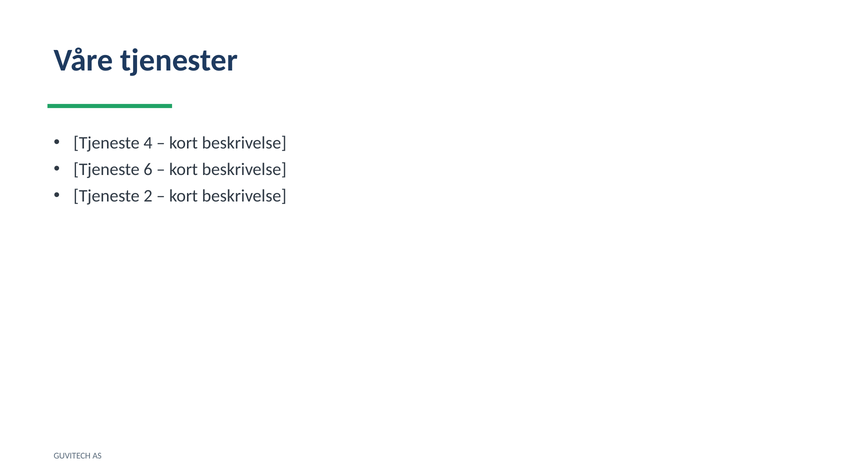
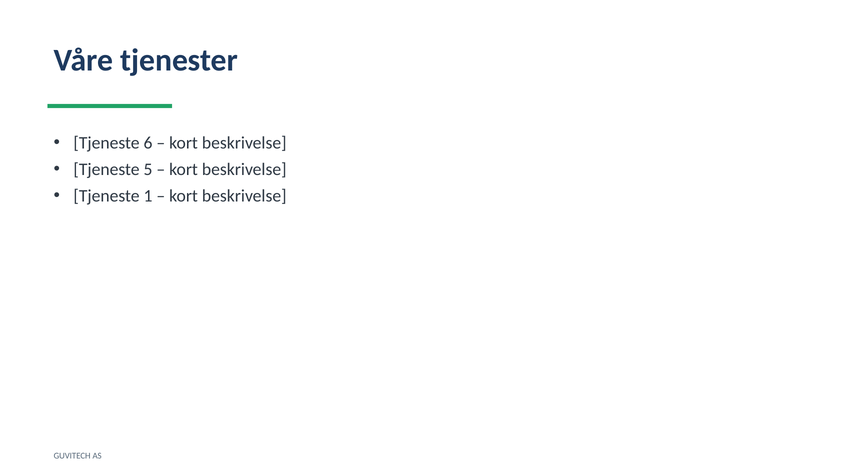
4: 4 -> 6
6: 6 -> 5
2: 2 -> 1
